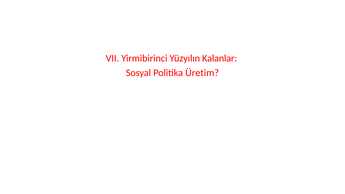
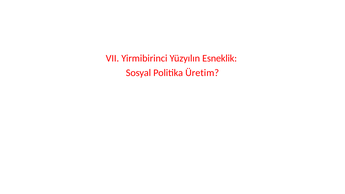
Kalanlar: Kalanlar -> Esneklik
